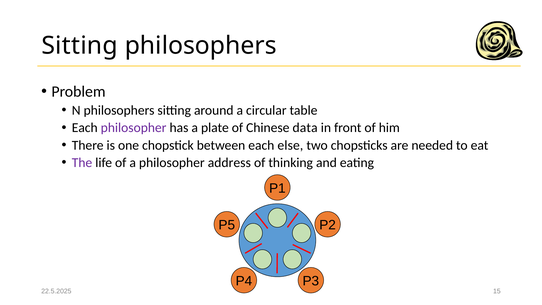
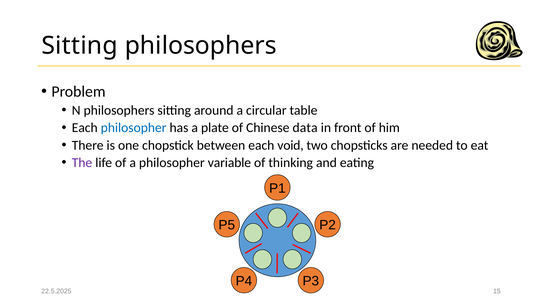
philosopher at (134, 128) colour: purple -> blue
else: else -> void
address: address -> variable
